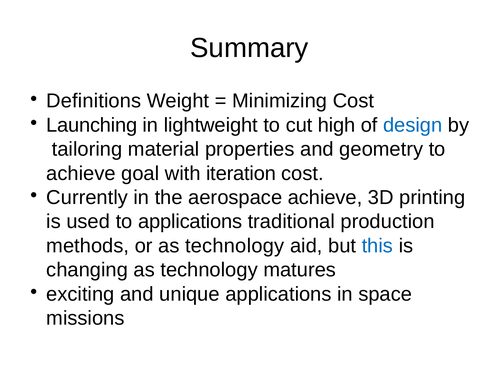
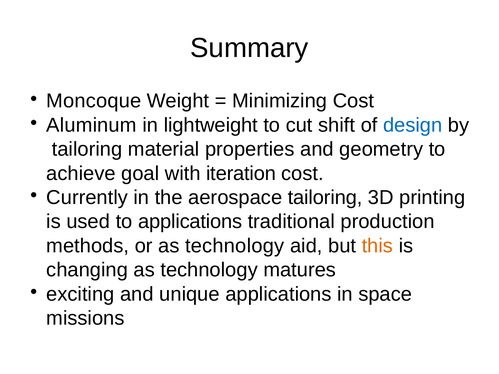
Definitions: Definitions -> Moncoque
Launching: Launching -> Aluminum
high: high -> shift
aerospace achieve: achieve -> tailoring
this colour: blue -> orange
